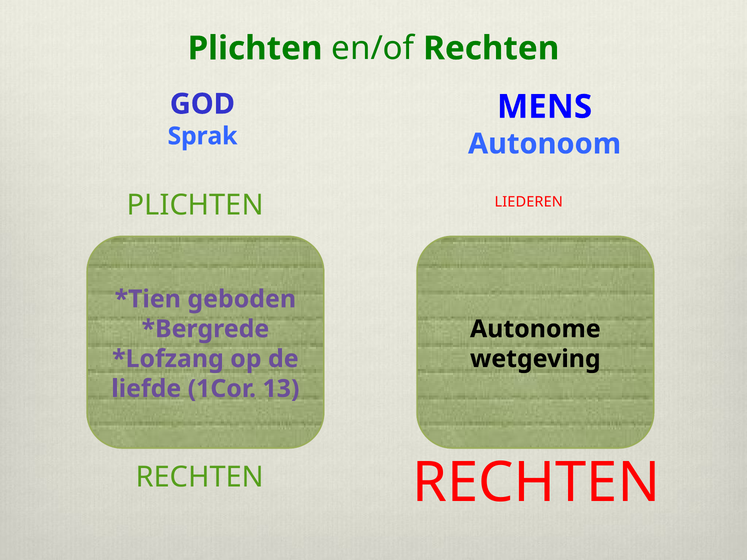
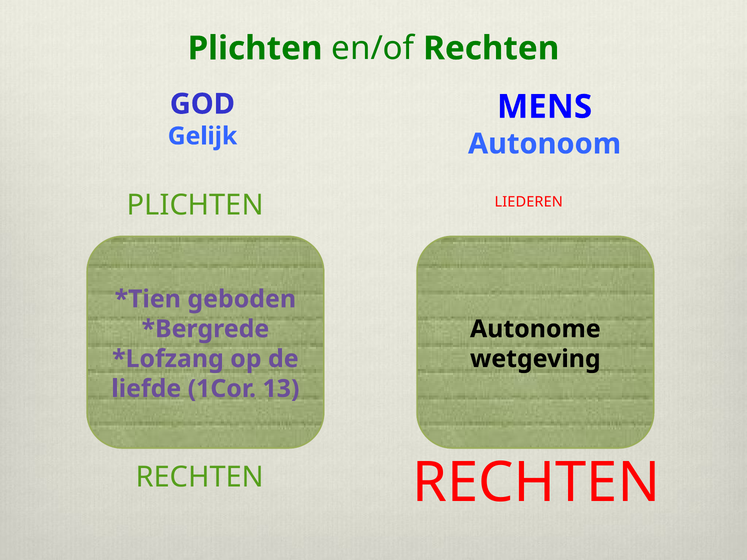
Sprak: Sprak -> Gelijk
